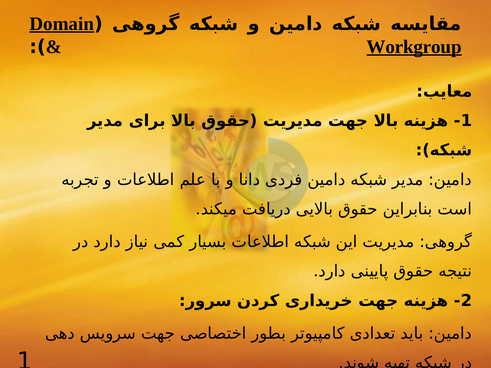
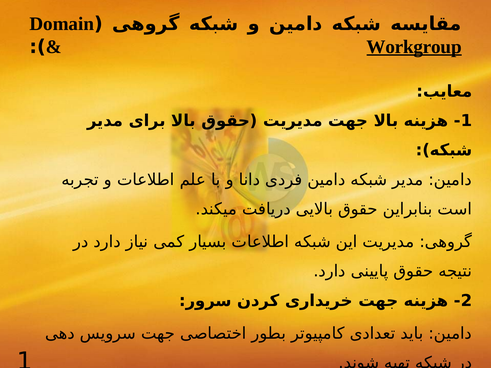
Domain underline: present -> none
